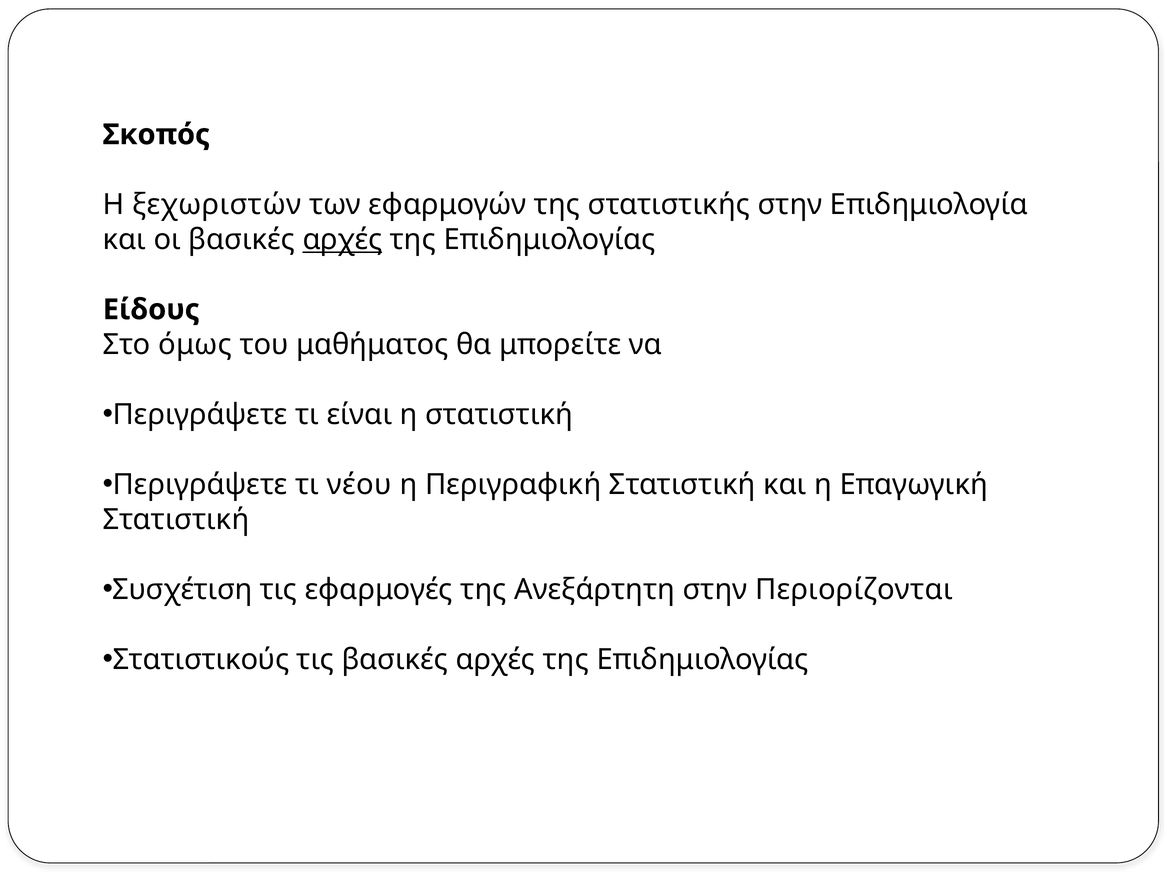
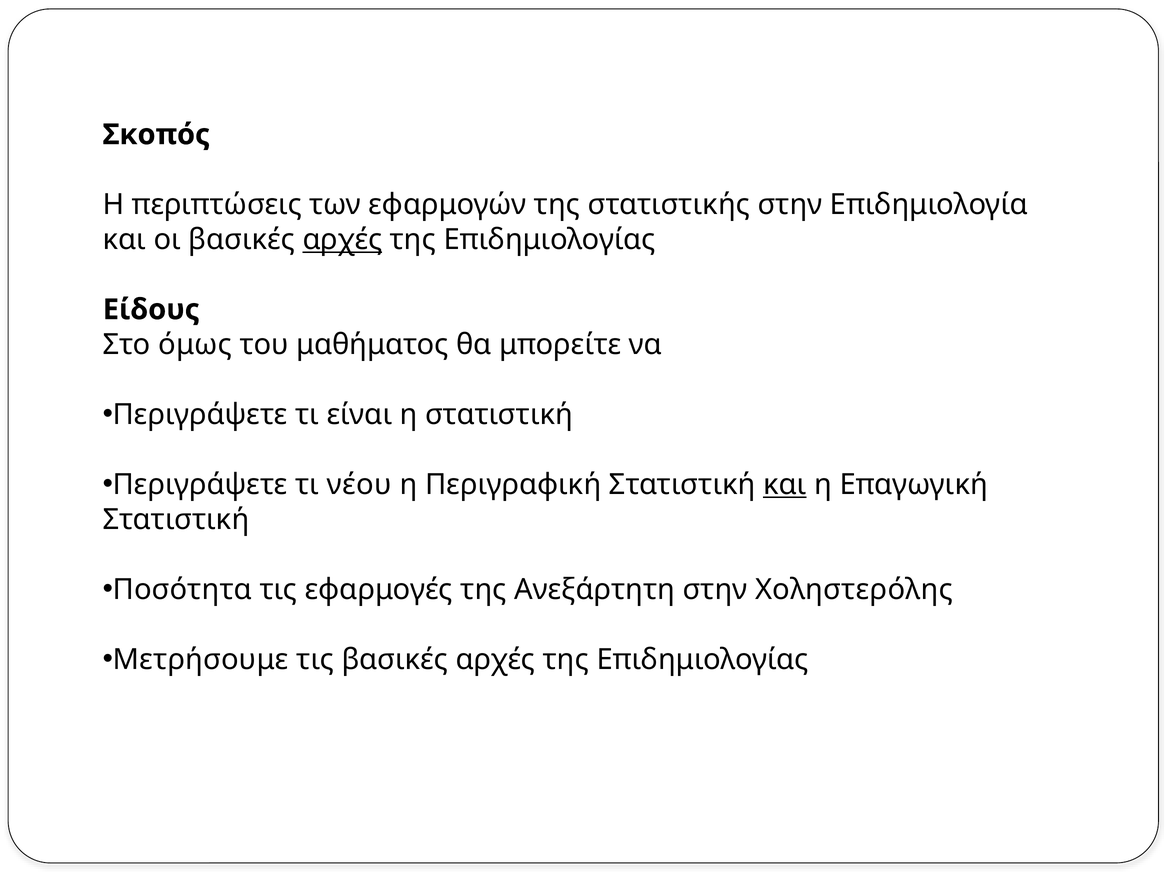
ξεχωριστών: ξεχωριστών -> περιπτώσεις
και at (785, 485) underline: none -> present
Συσχέτιση: Συσχέτιση -> Ποσότητα
Περιορίζονται: Περιορίζονται -> Χοληστερόλης
Στατιστικούς: Στατιστικούς -> Μετρήσουμε
